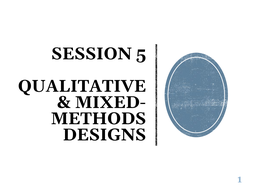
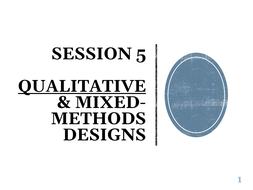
QUALITATIVE underline: none -> present
